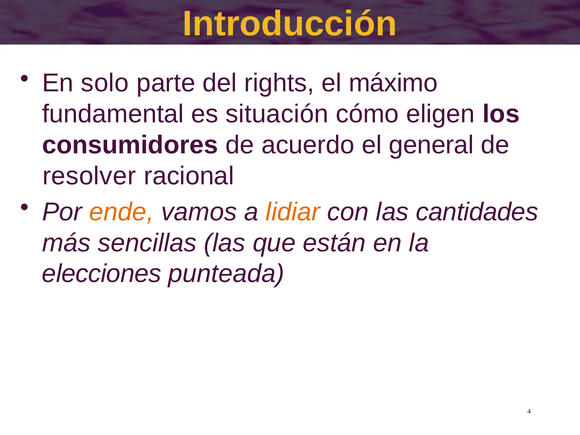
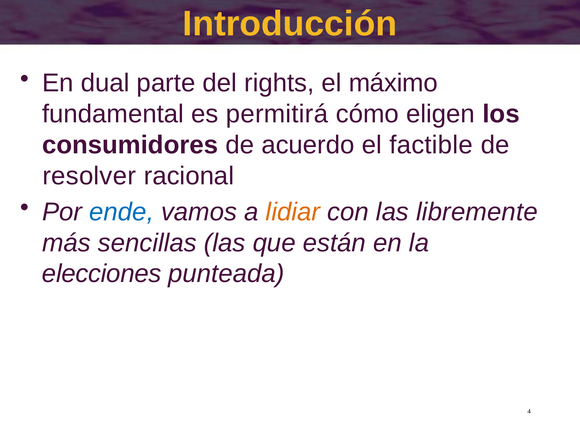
solo: solo -> dual
situación: situación -> permitirá
general: general -> factible
ende colour: orange -> blue
cantidades: cantidades -> libremente
